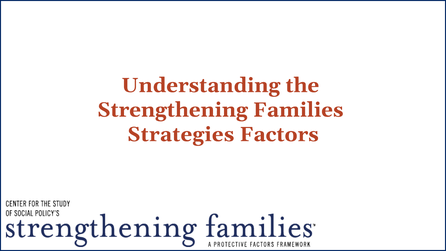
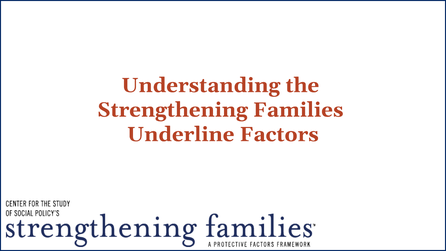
Strategies: Strategies -> Underline
